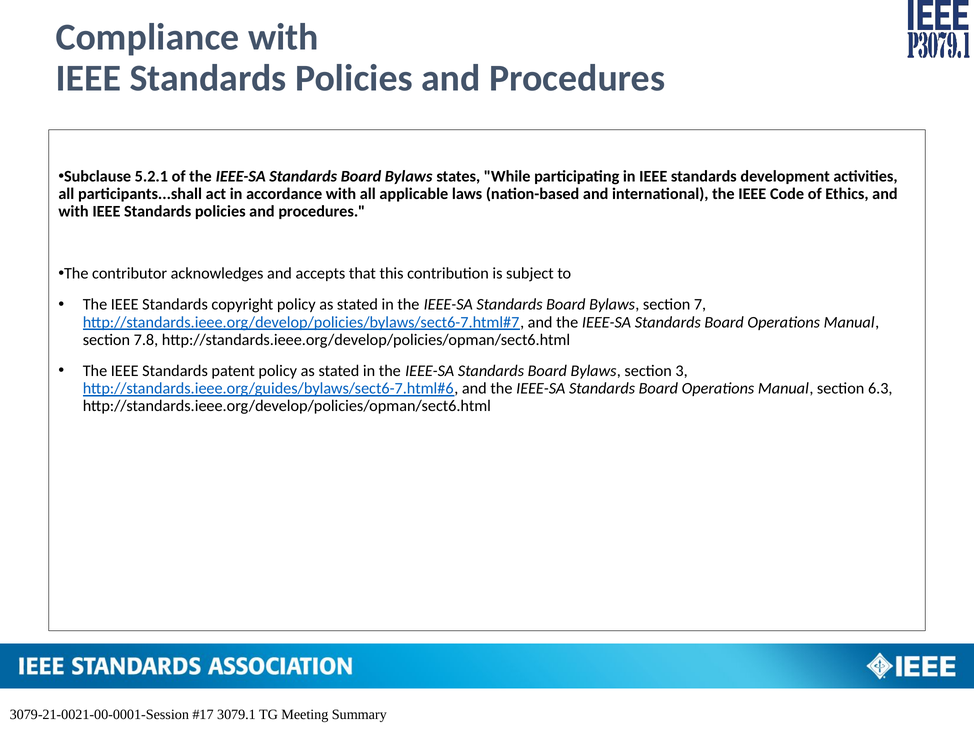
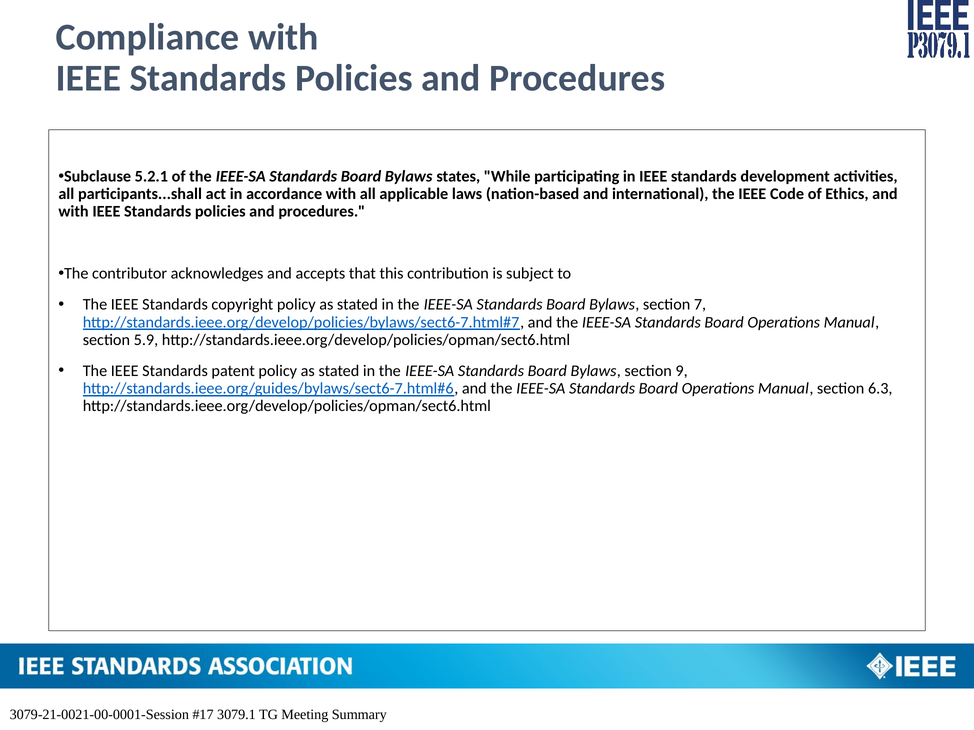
7.8: 7.8 -> 5.9
3: 3 -> 9
